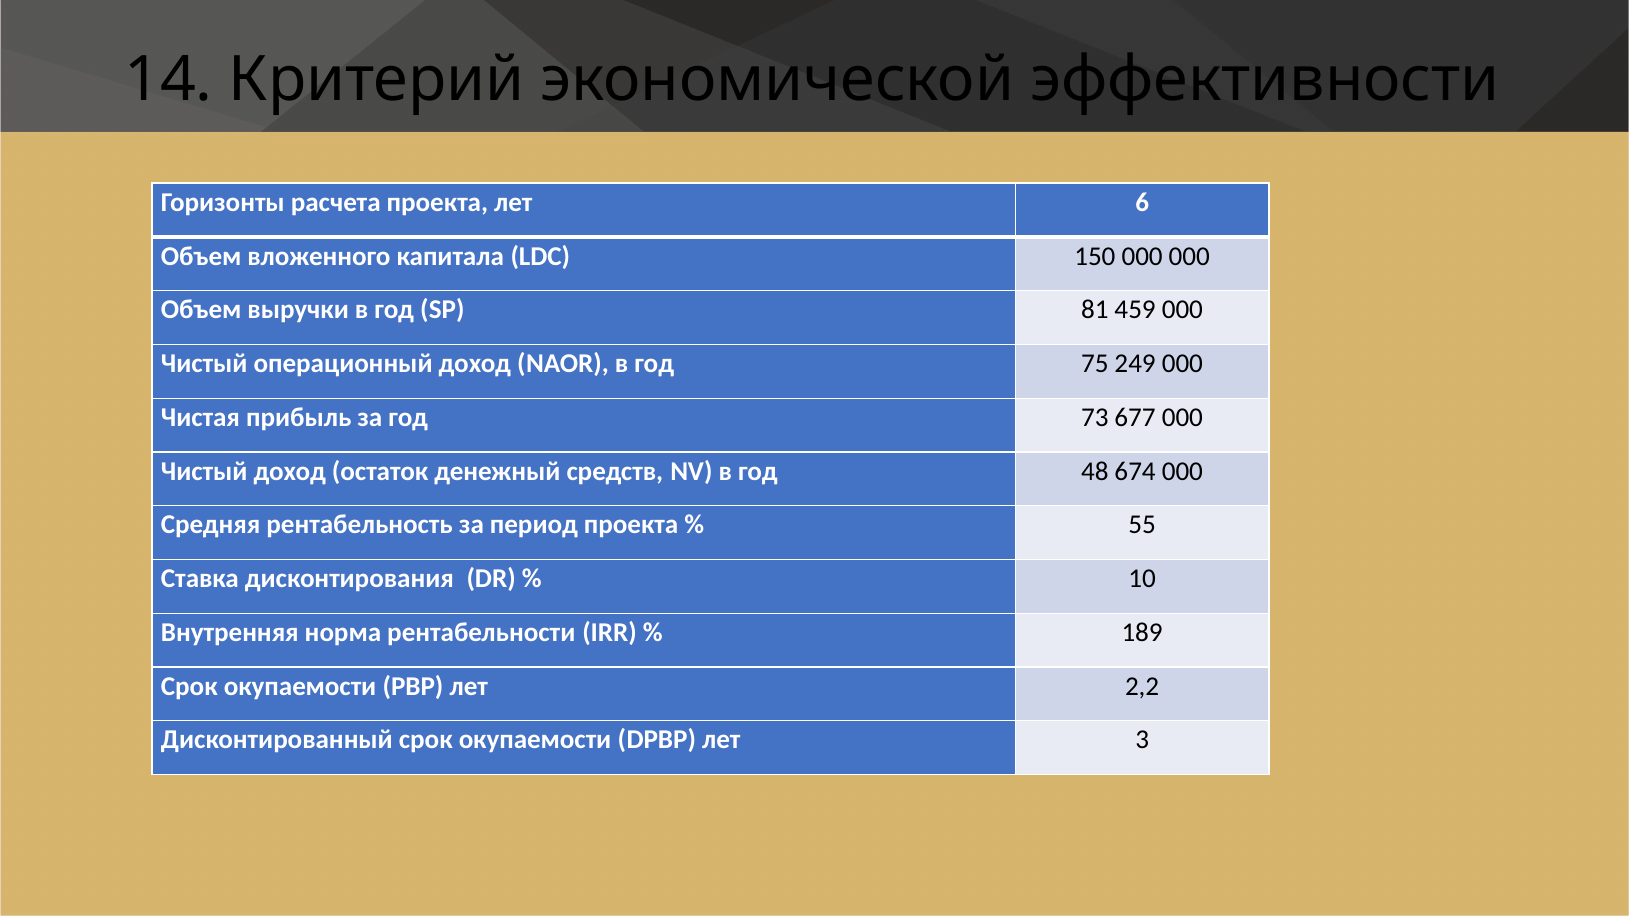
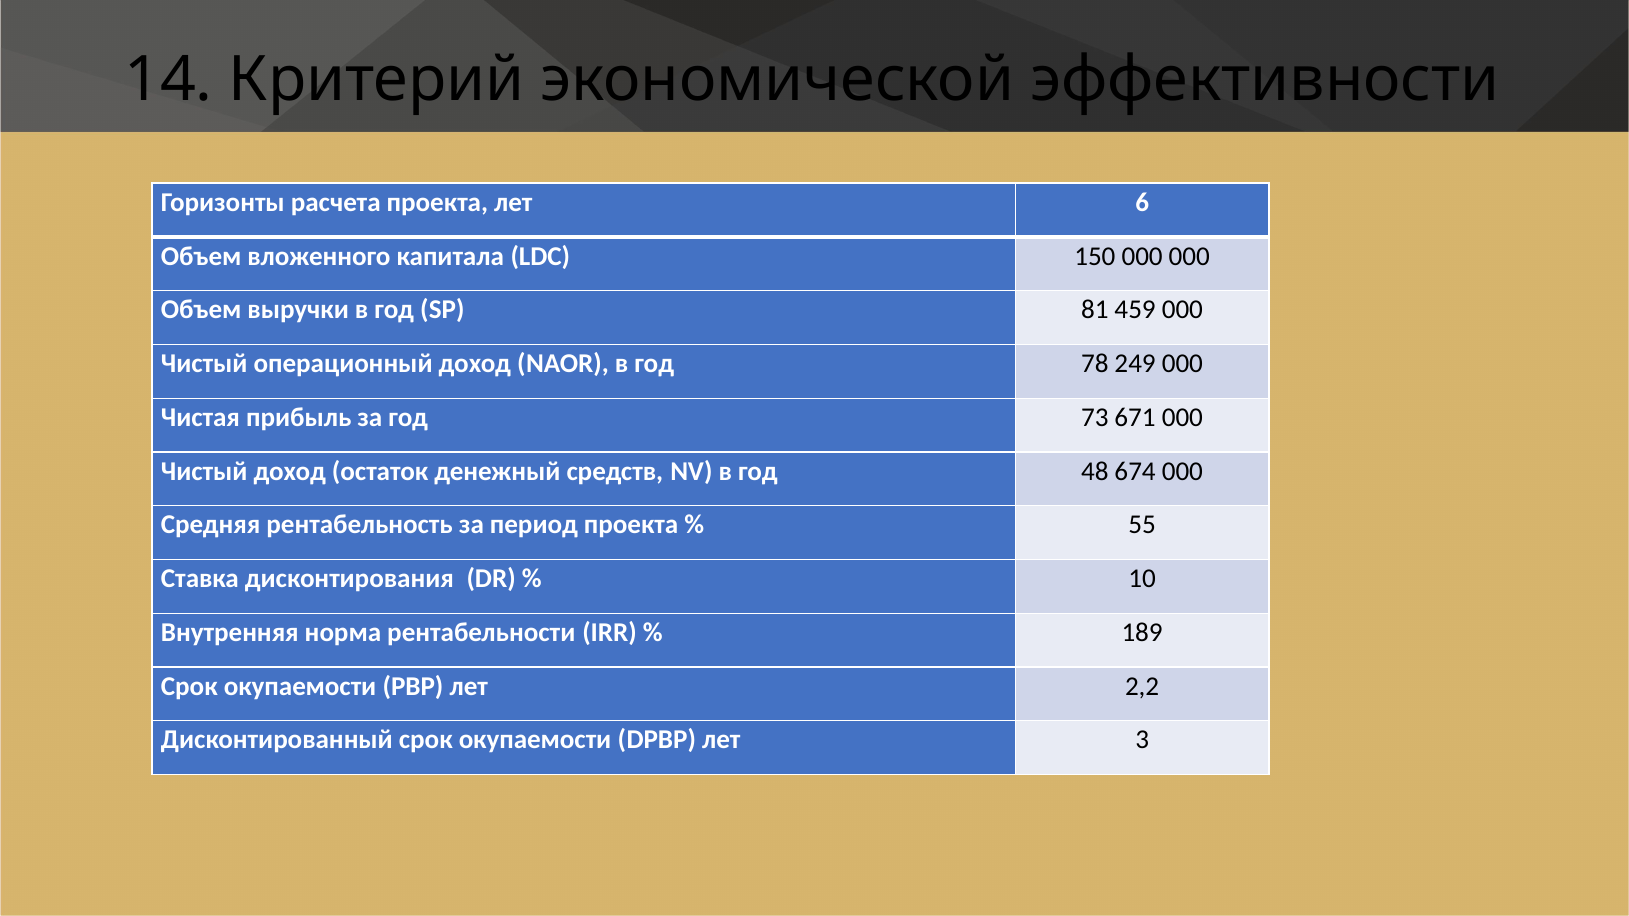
75: 75 -> 78
677: 677 -> 671
